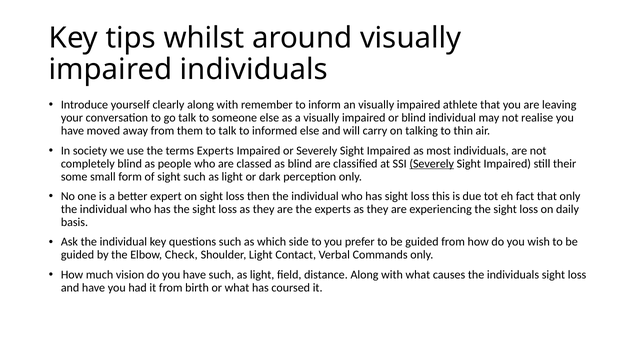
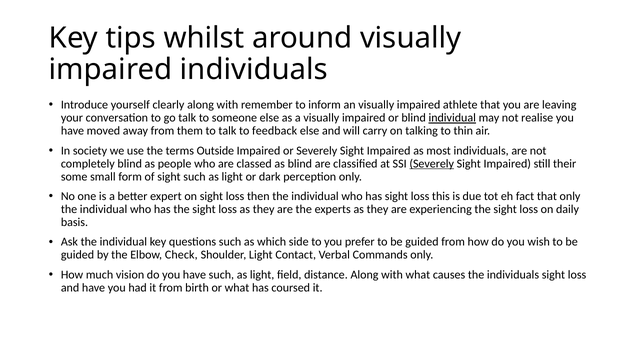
individual at (452, 118) underline: none -> present
informed: informed -> feedback
terms Experts: Experts -> Outside
